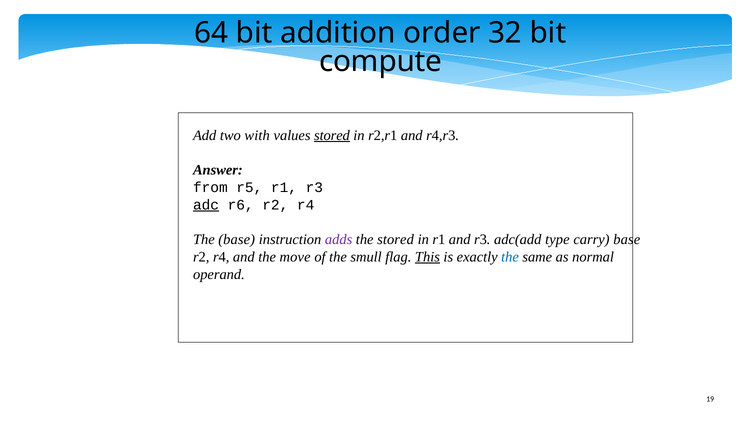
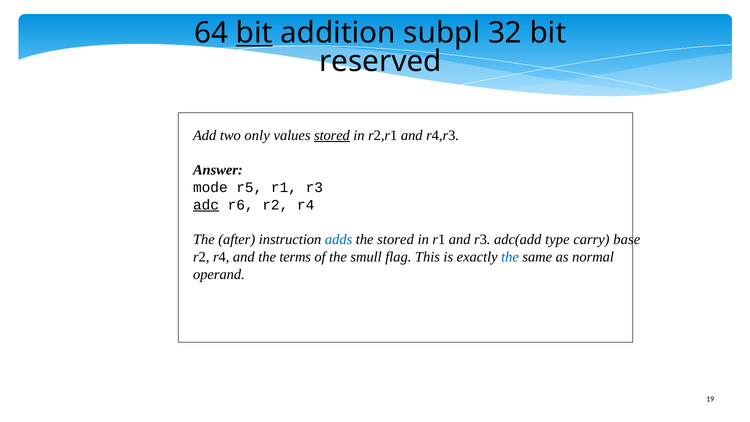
bit at (254, 33) underline: none -> present
order: order -> subpl
compute: compute -> reserved
with: with -> only
from: from -> mode
The base: base -> after
adds colour: purple -> blue
move: move -> terms
This underline: present -> none
